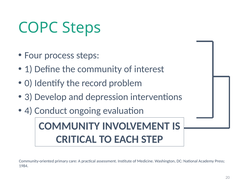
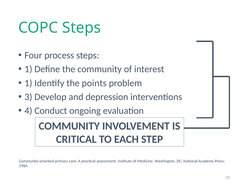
0 at (28, 83): 0 -> 1
record: record -> points
